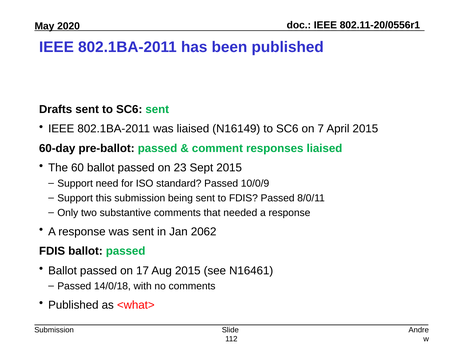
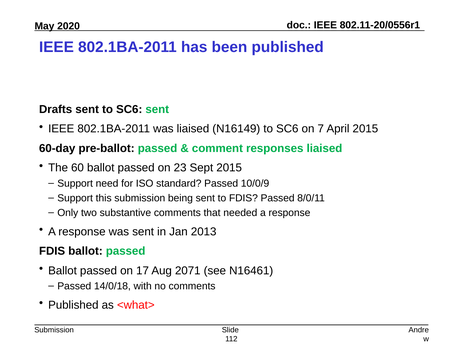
2062: 2062 -> 2013
Aug 2015: 2015 -> 2071
